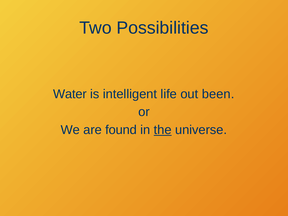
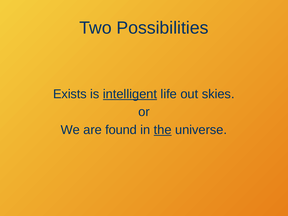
Water: Water -> Exists
intelligent underline: none -> present
been: been -> skies
